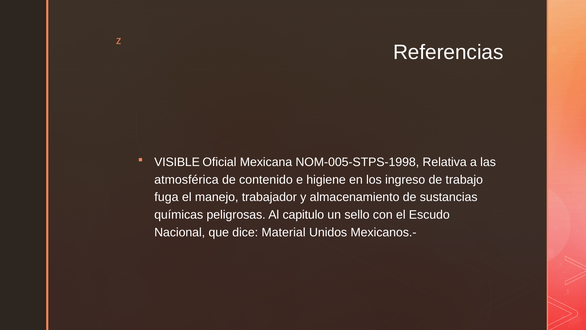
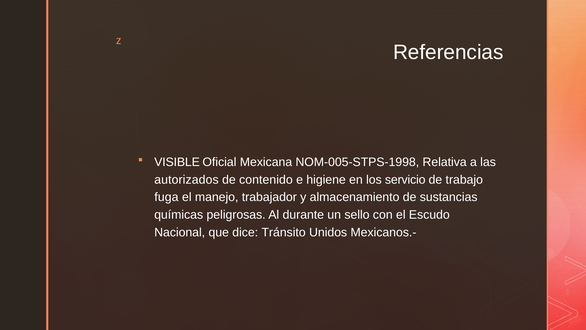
atmosférica: atmosférica -> autorizados
ingreso: ingreso -> servicio
capitulo: capitulo -> durante
Material: Material -> Tránsito
